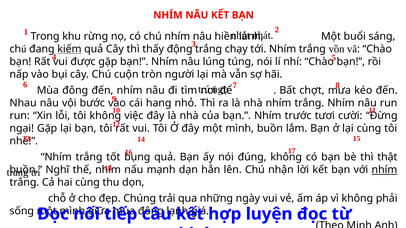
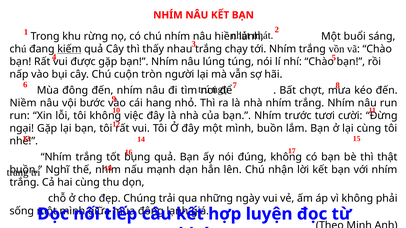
động: động -> nhau
Nhau: Nhau -> Niềm
nhím at (384, 170) underline: present -> none
